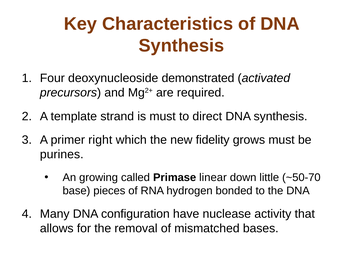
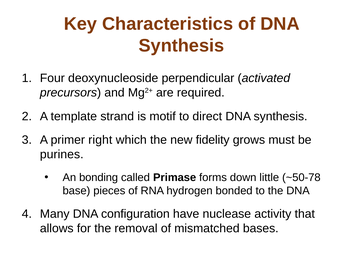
demonstrated: demonstrated -> perpendicular
is must: must -> motif
growing: growing -> bonding
linear: linear -> forms
~50-70: ~50-70 -> ~50-78
